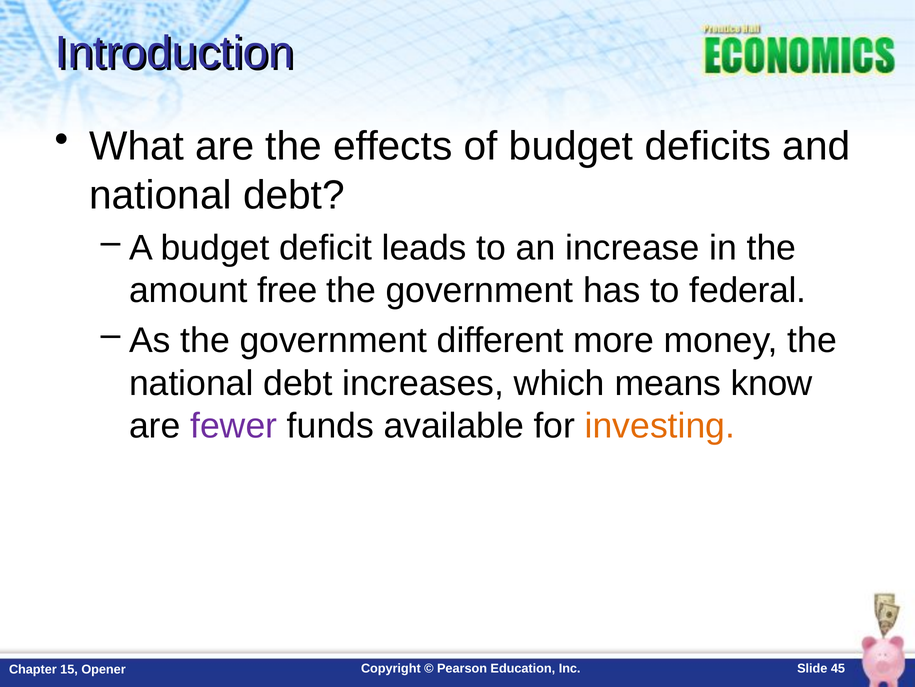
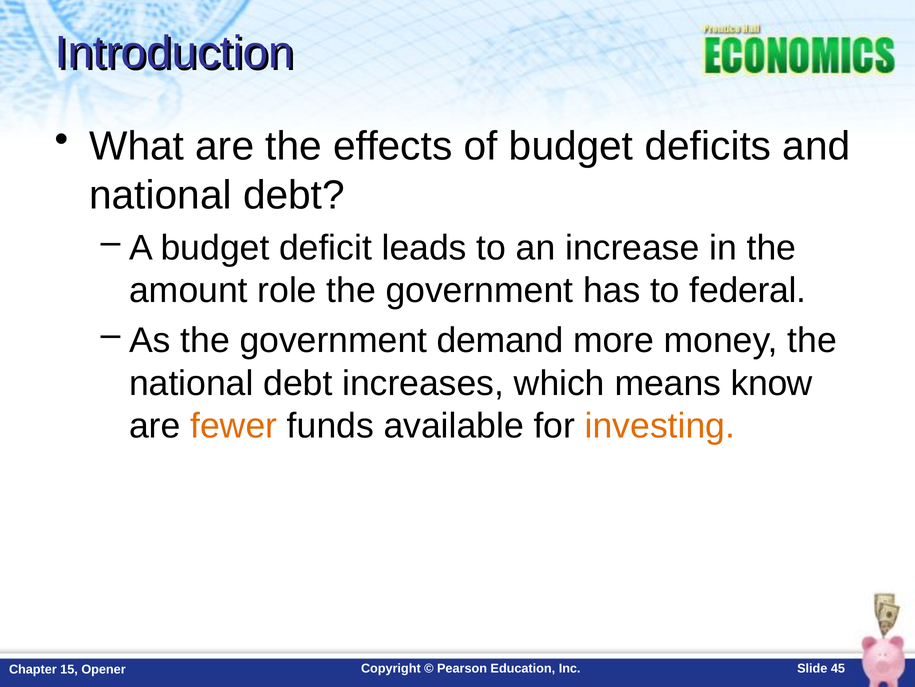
free: free -> role
different: different -> demand
fewer colour: purple -> orange
